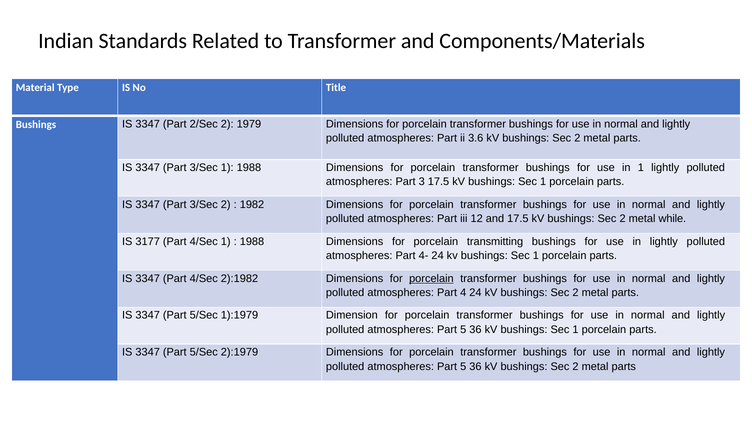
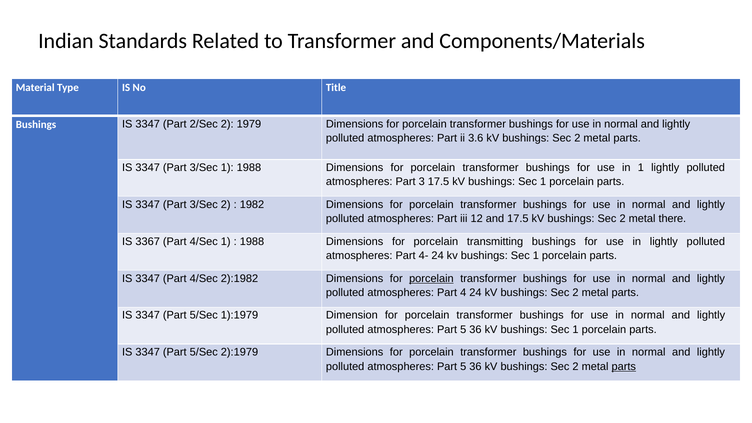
while: while -> there
3177: 3177 -> 3367
parts at (624, 366) underline: none -> present
